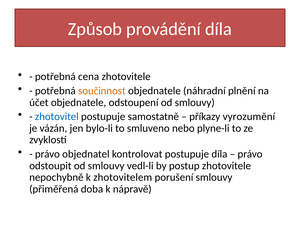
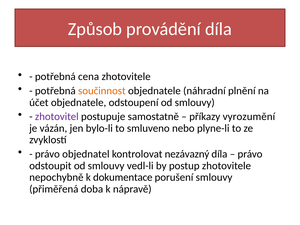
zhotovitel colour: blue -> purple
kontrolovat postupuje: postupuje -> nezávazný
zhotovitelem: zhotovitelem -> dokumentace
